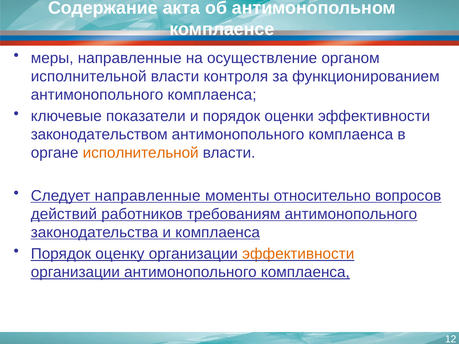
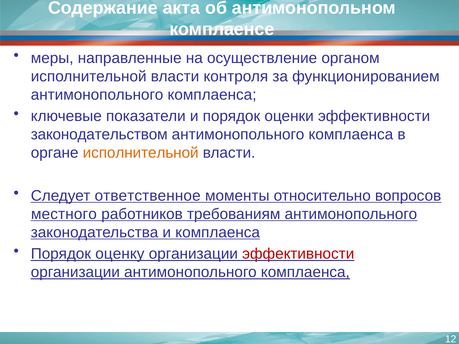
Следует направленные: направленные -> ответственное
действий: действий -> местного
эффективности at (298, 254) colour: orange -> red
